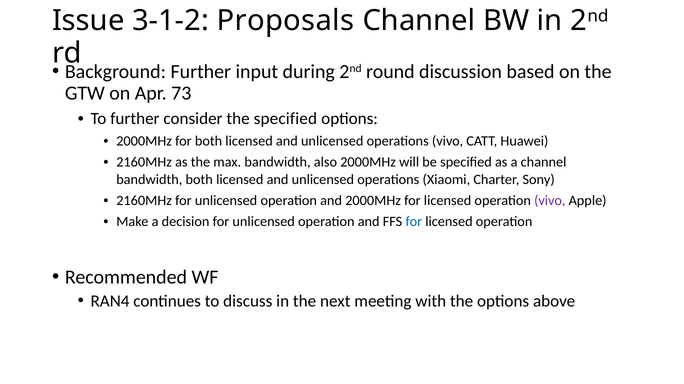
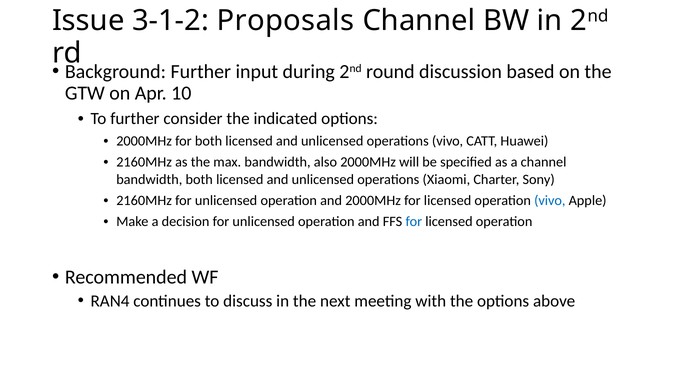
73: 73 -> 10
the specified: specified -> indicated
vivo at (550, 201) colour: purple -> blue
